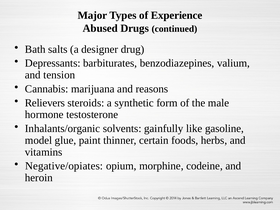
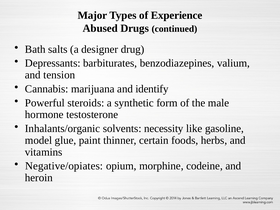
reasons: reasons -> identify
Relievers: Relievers -> Powerful
gainfully: gainfully -> necessity
